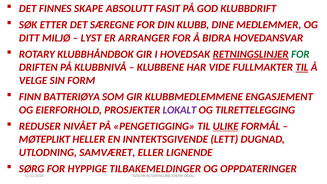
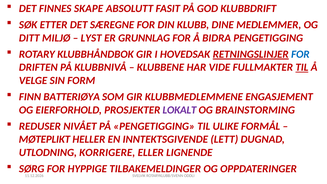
ARRANGER: ARRANGER -> GRUNNLAG
BIDRA HOVEDANSVAR: HOVEDANSVAR -> PENGETIGGING
FOR at (300, 54) colour: green -> blue
TILRETTELEGGING: TILRETTELEGGING -> BRAINSTORMING
ULIKE underline: present -> none
SAMVÆRET: SAMVÆRET -> KORRIGERE
